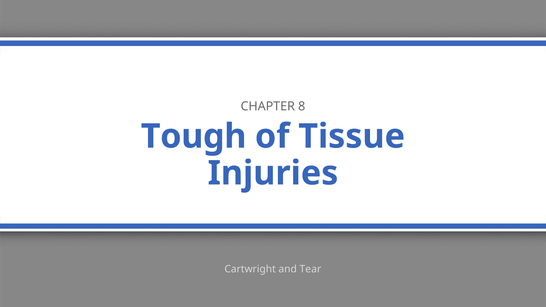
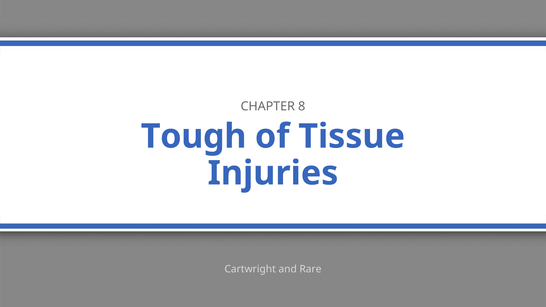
Tear: Tear -> Rare
